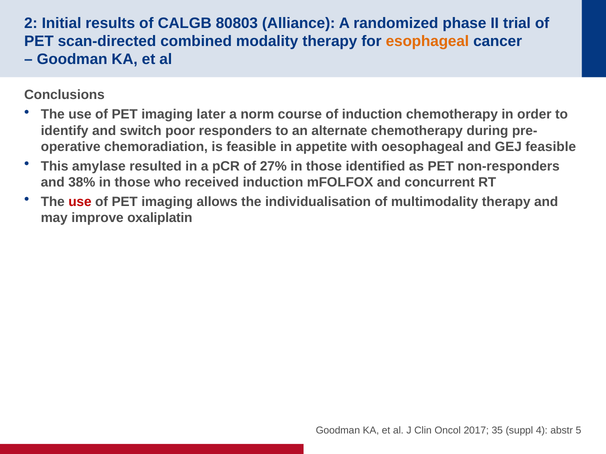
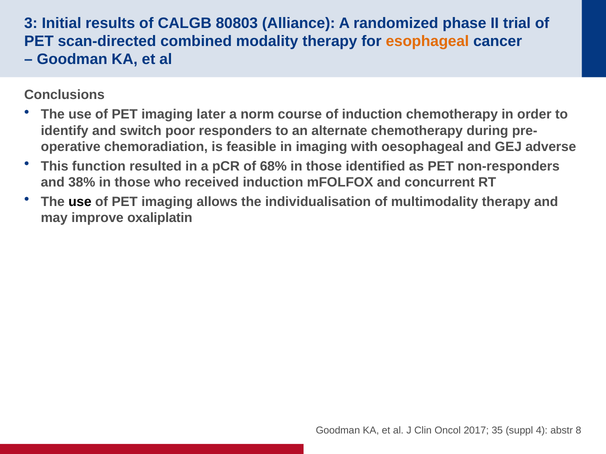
2: 2 -> 3
in appetite: appetite -> imaging
GEJ feasible: feasible -> adverse
amylase: amylase -> function
27%: 27% -> 68%
use at (80, 202) colour: red -> black
5: 5 -> 8
